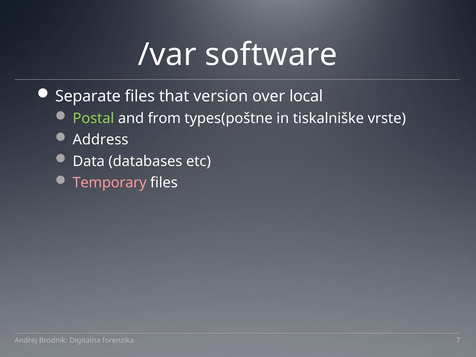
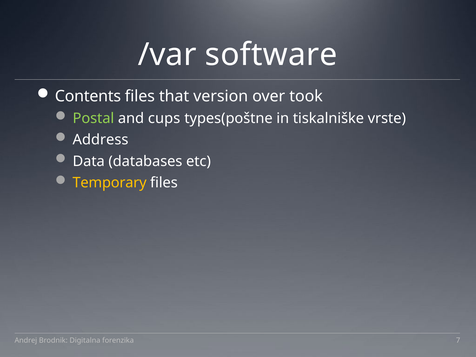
Separate: Separate -> Contents
local: local -> took
from: from -> cups
Temporary colour: pink -> yellow
